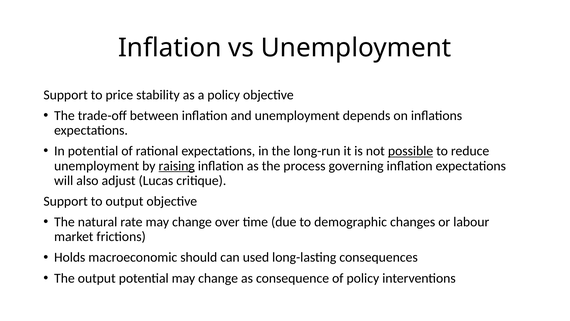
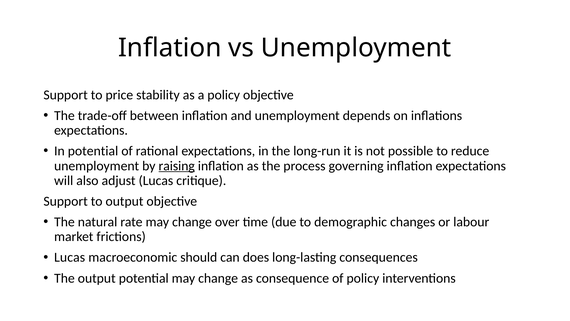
possible underline: present -> none
Holds at (70, 257): Holds -> Lucas
used: used -> does
